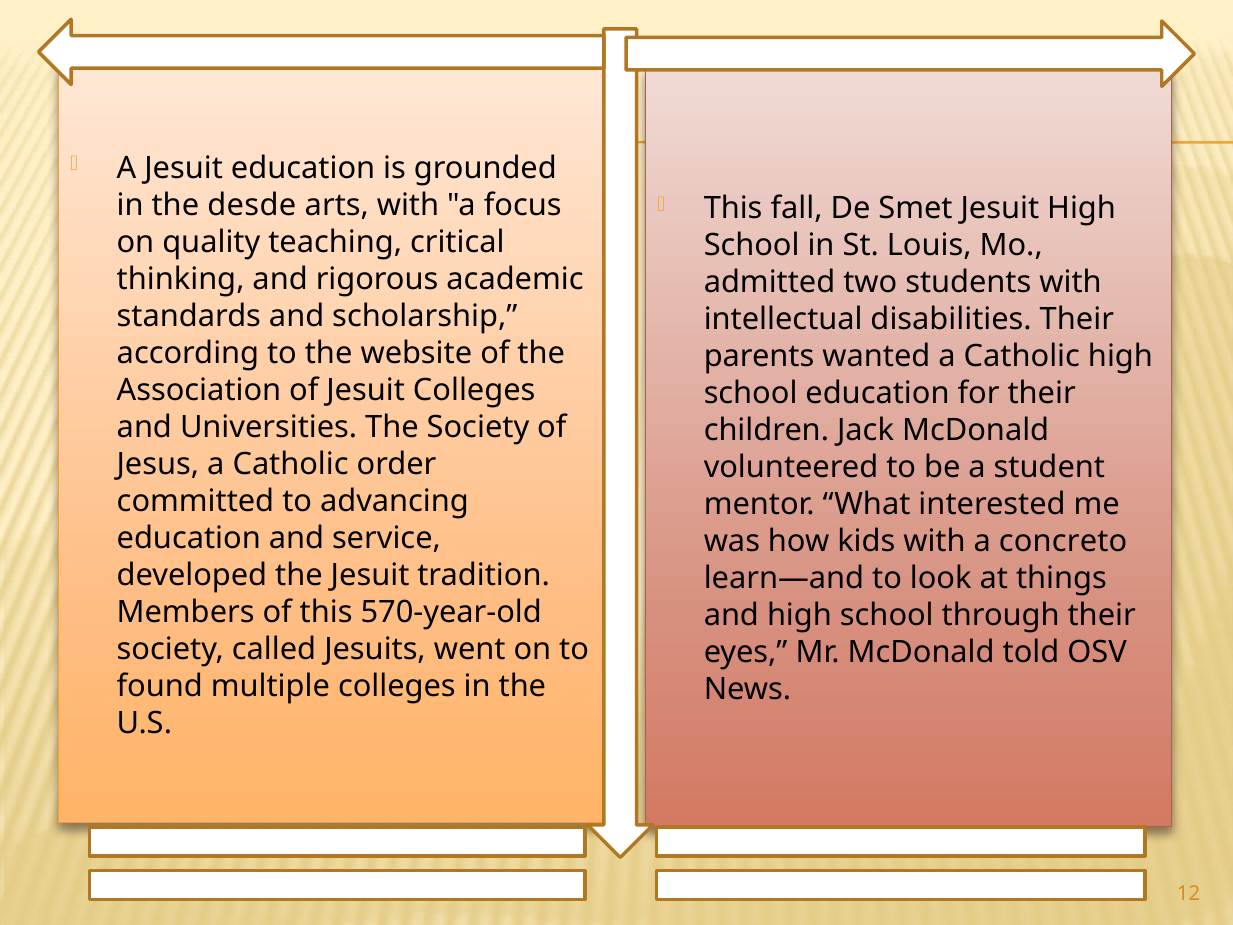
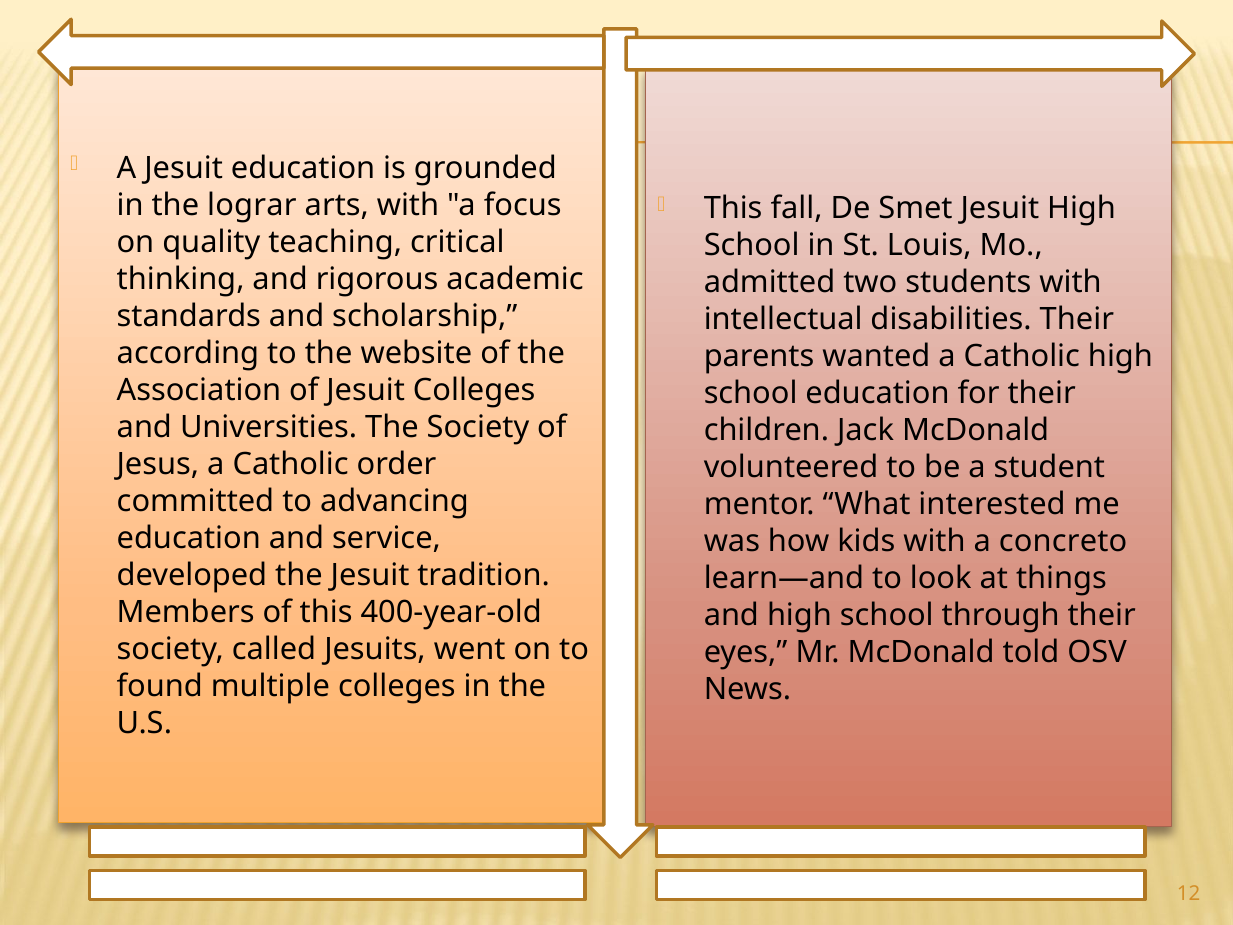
desde: desde -> lograr
570-year-old: 570-year-old -> 400-year-old
